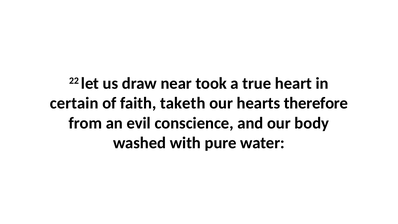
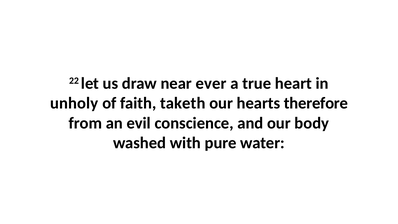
took: took -> ever
certain: certain -> unholy
